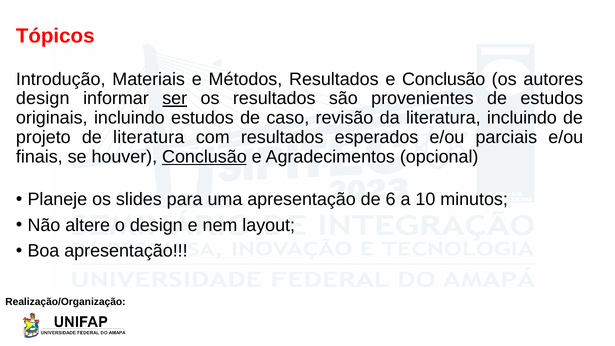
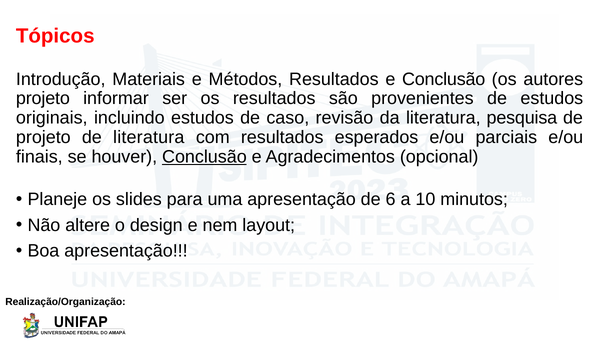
design at (43, 99): design -> projeto
ser underline: present -> none
literatura incluindo: incluindo -> pesquisa
